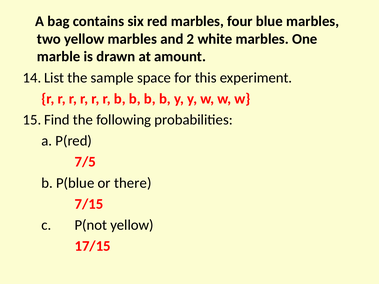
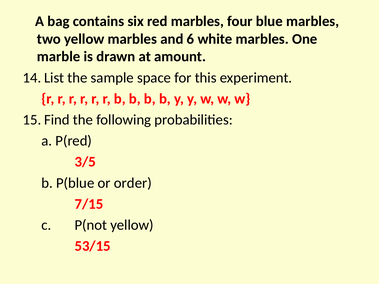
2: 2 -> 6
7/5: 7/5 -> 3/5
there: there -> order
17/15: 17/15 -> 53/15
